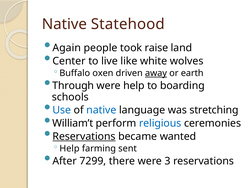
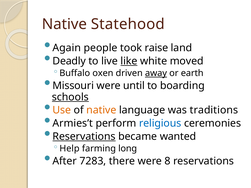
Center: Center -> Deadly
like underline: none -> present
wolves: wolves -> moved
Through: Through -> Missouri
were help: help -> until
schools underline: none -> present
Use colour: blue -> orange
native at (101, 110) colour: blue -> orange
stretching: stretching -> traditions
William’t: William’t -> Armies’t
sent: sent -> long
7299: 7299 -> 7283
3: 3 -> 8
